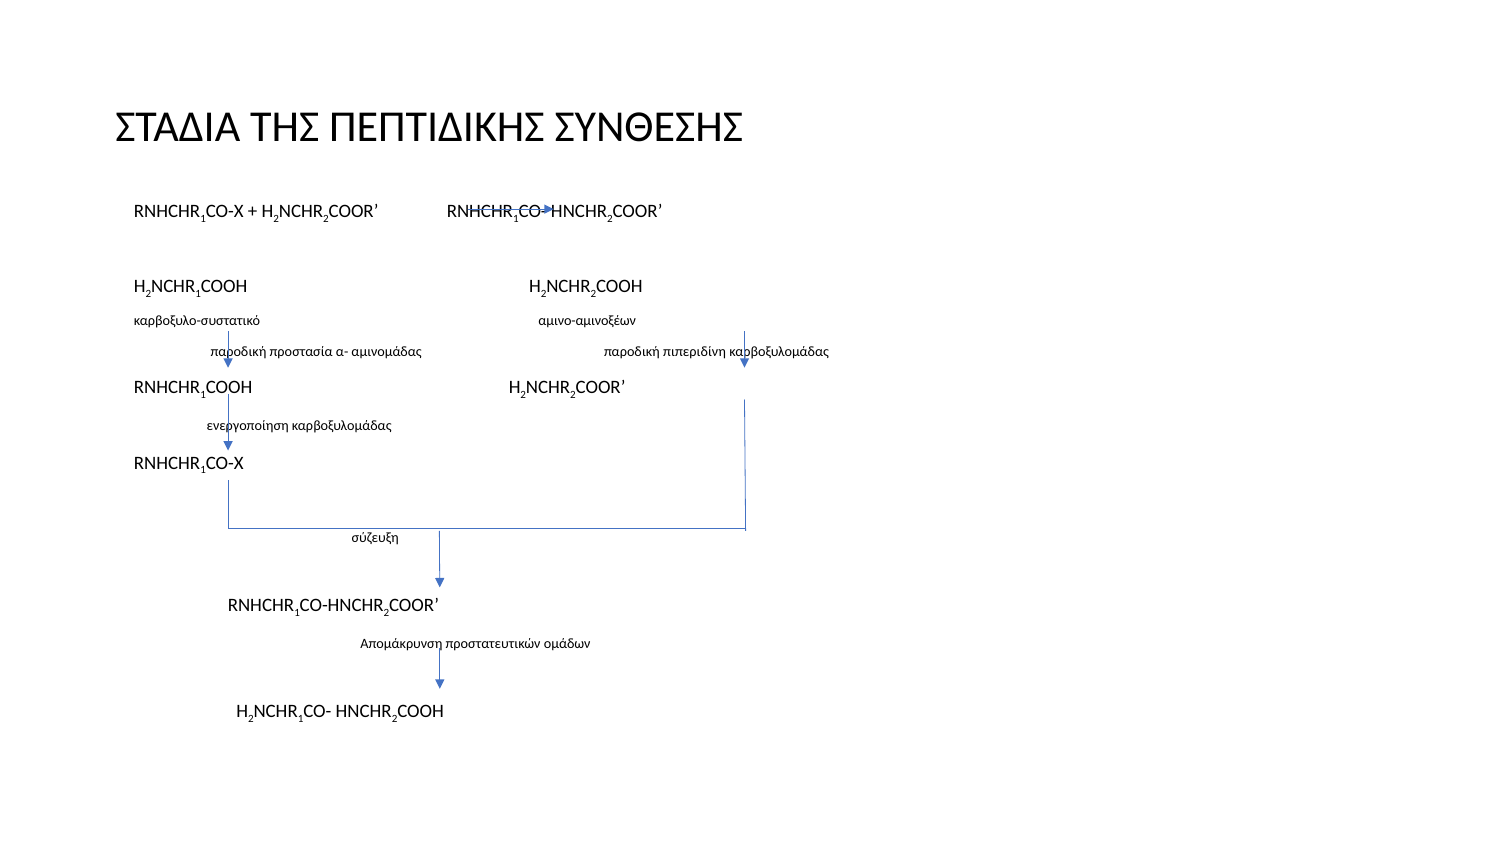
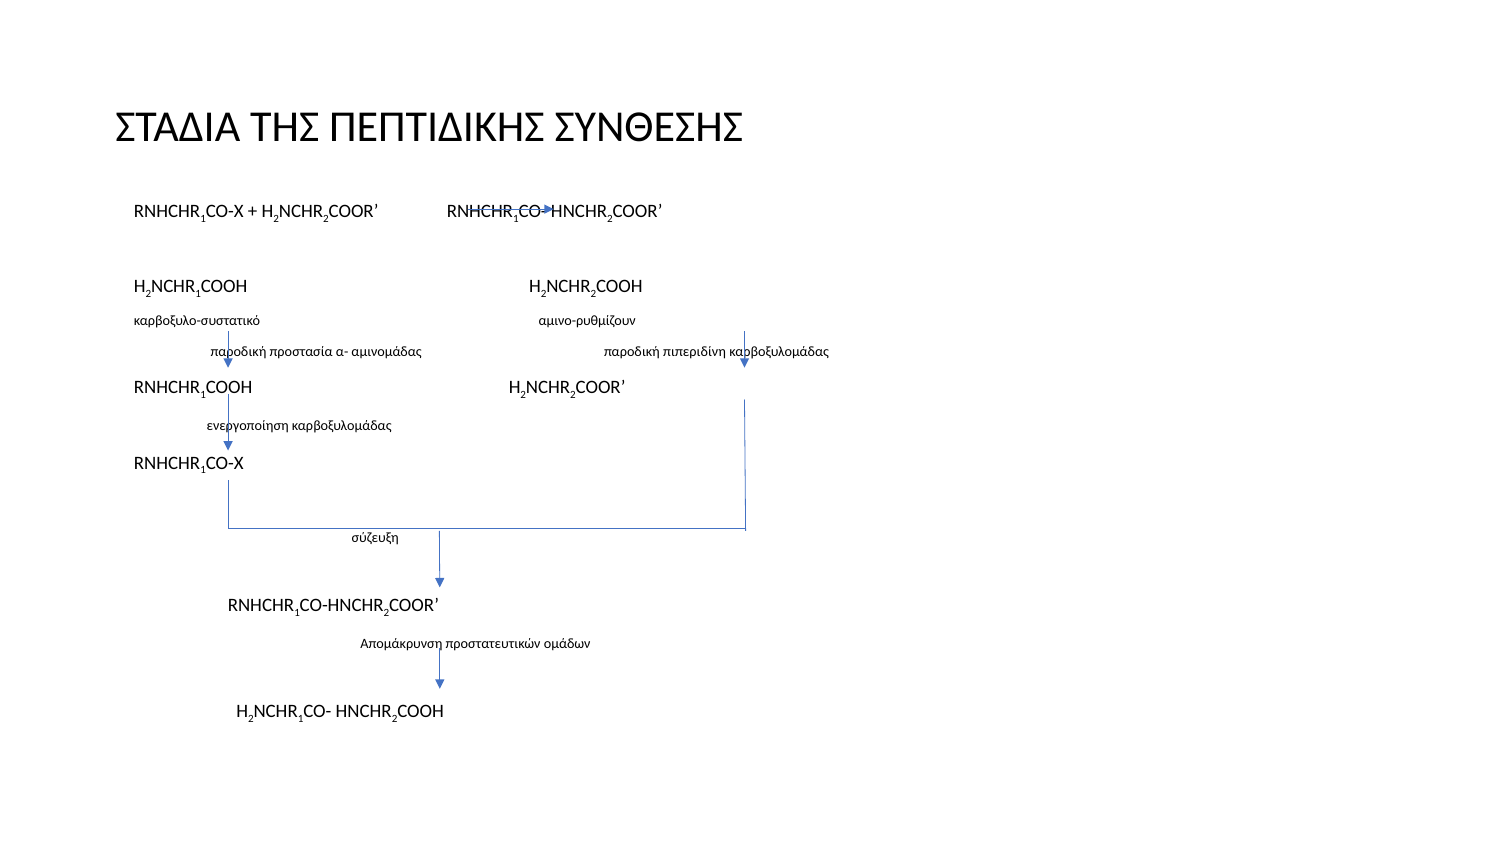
αμινο-αμινοξέων: αμινο-αμινοξέων -> αμινο-ρυθμίζουν
